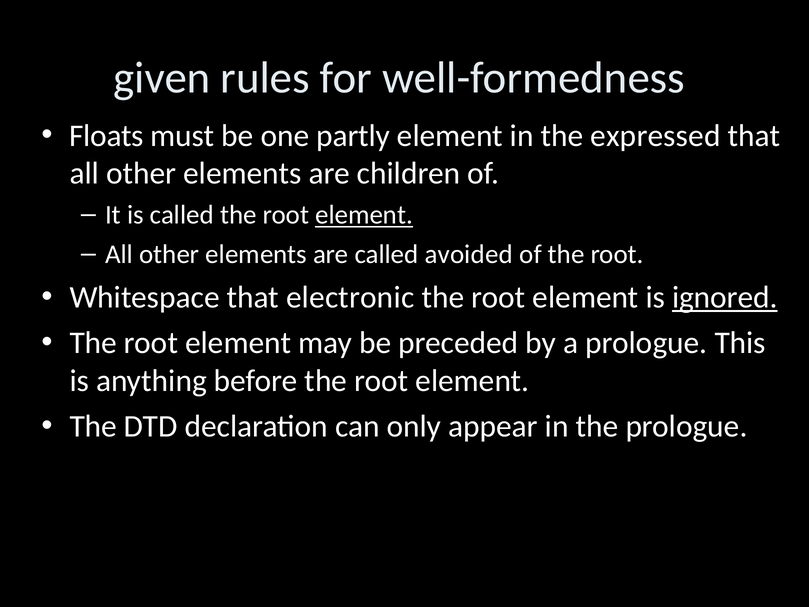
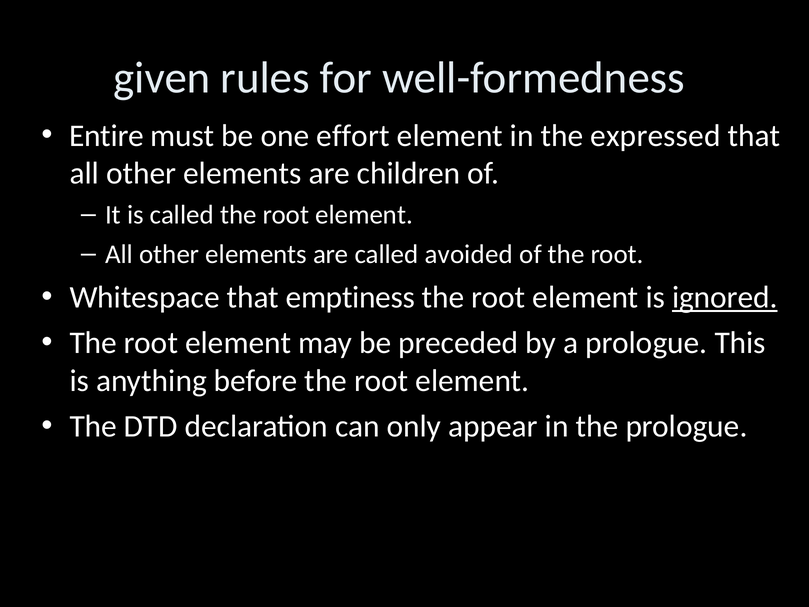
Floats: Floats -> Entire
partly: partly -> effort
element at (364, 215) underline: present -> none
electronic: electronic -> emptiness
